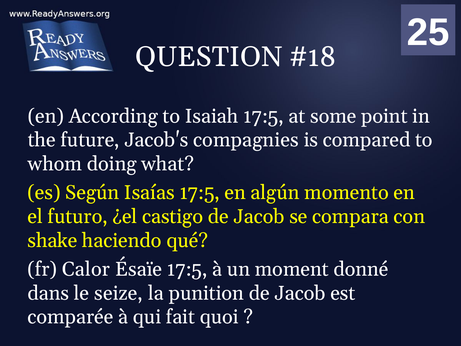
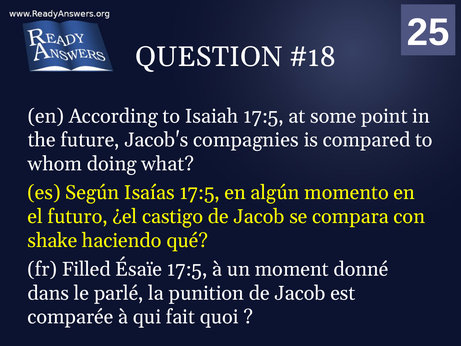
Calor: Calor -> Filled
seize: seize -> parlé
